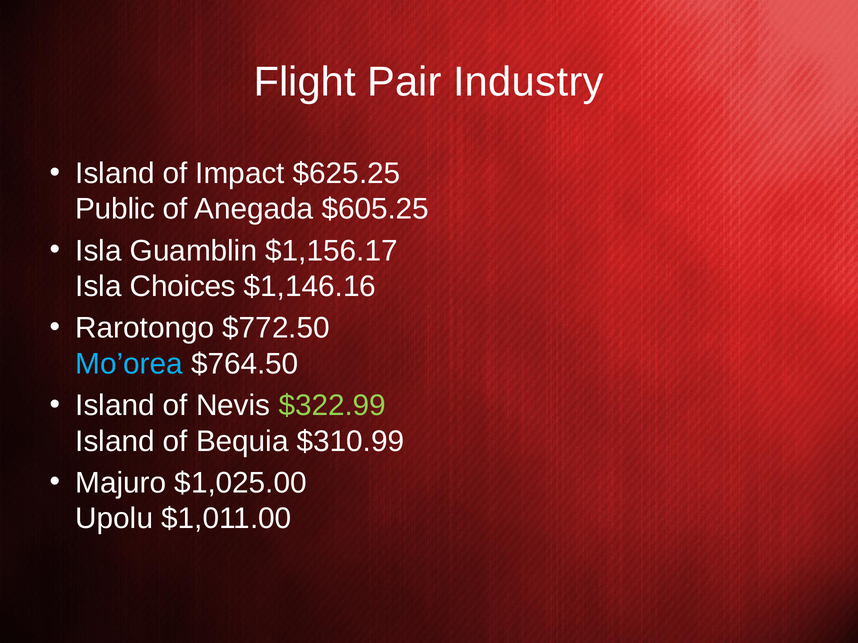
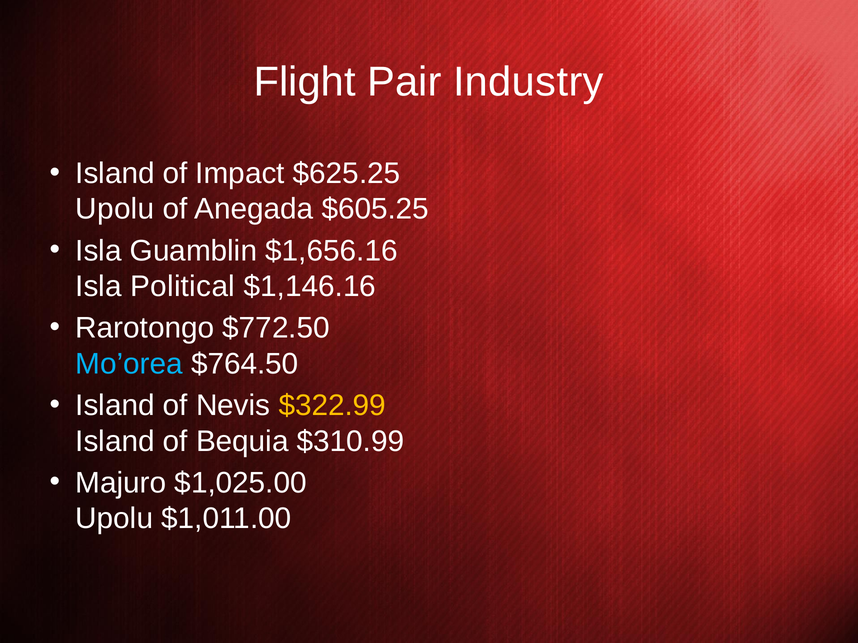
Public at (115, 209): Public -> Upolu
$1,156.17: $1,156.17 -> $1,656.16
Choices: Choices -> Political
$322.99 colour: light green -> yellow
